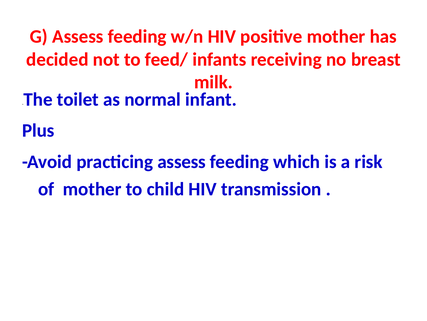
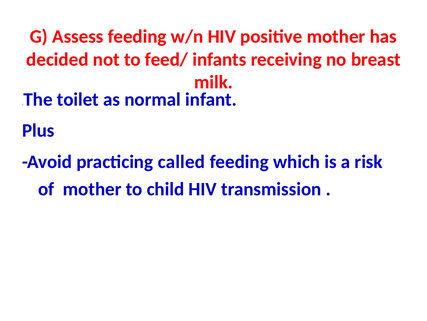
practicing assess: assess -> called
